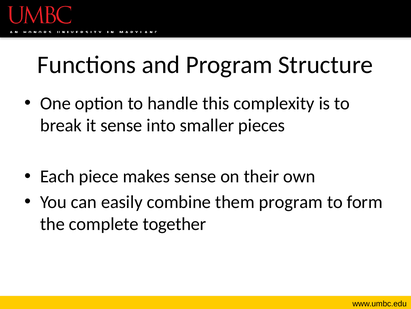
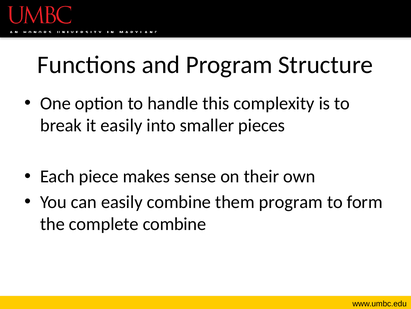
it sense: sense -> easily
complete together: together -> combine
